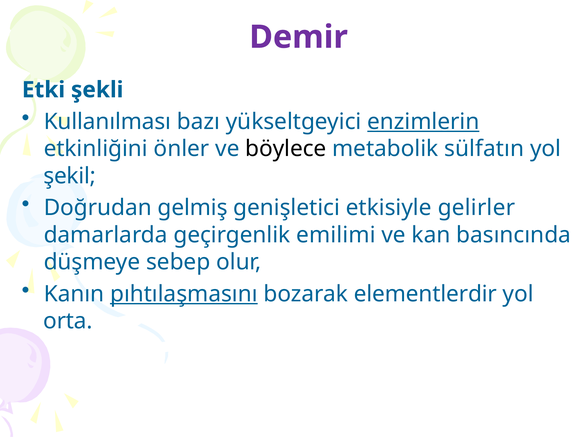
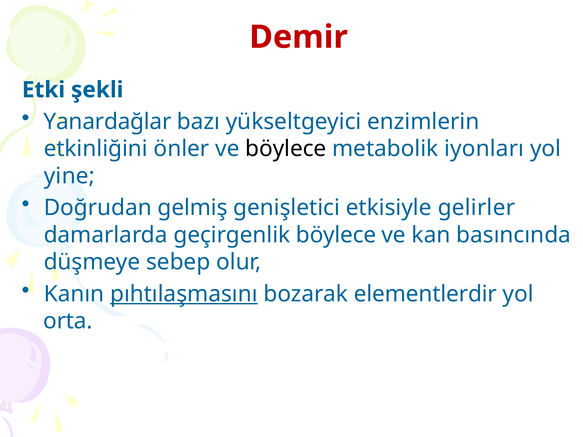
Demir colour: purple -> red
Kullanılması: Kullanılması -> Yanardağlar
enzimlerin underline: present -> none
sülfatın: sülfatın -> iyonları
şekil: şekil -> yine
geçirgenlik emilimi: emilimi -> böylece
